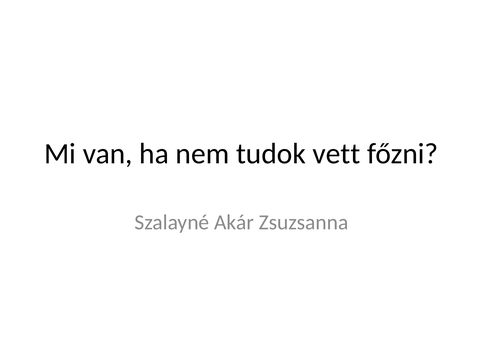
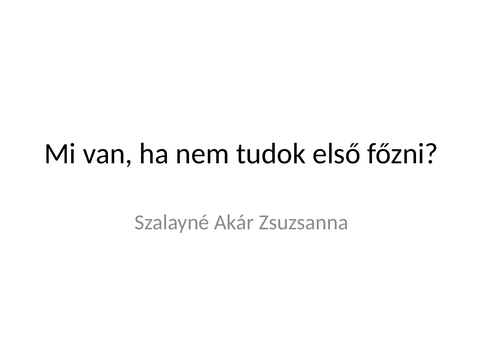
vett: vett -> első
